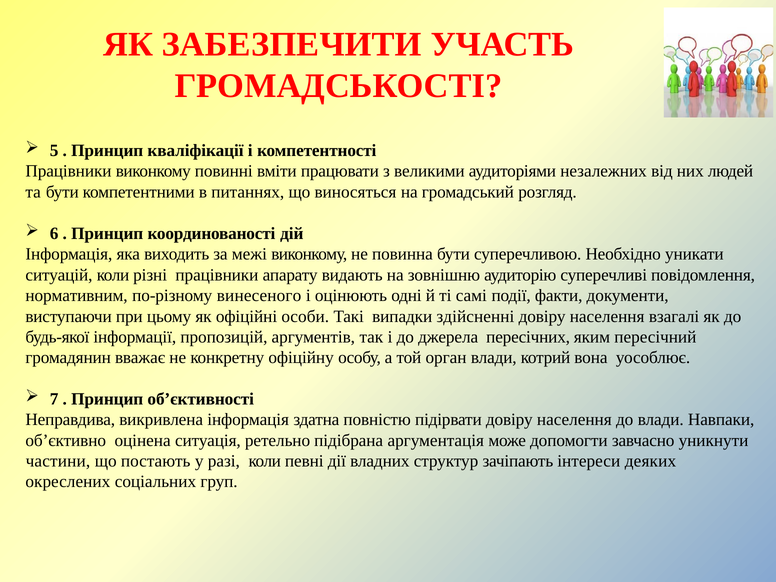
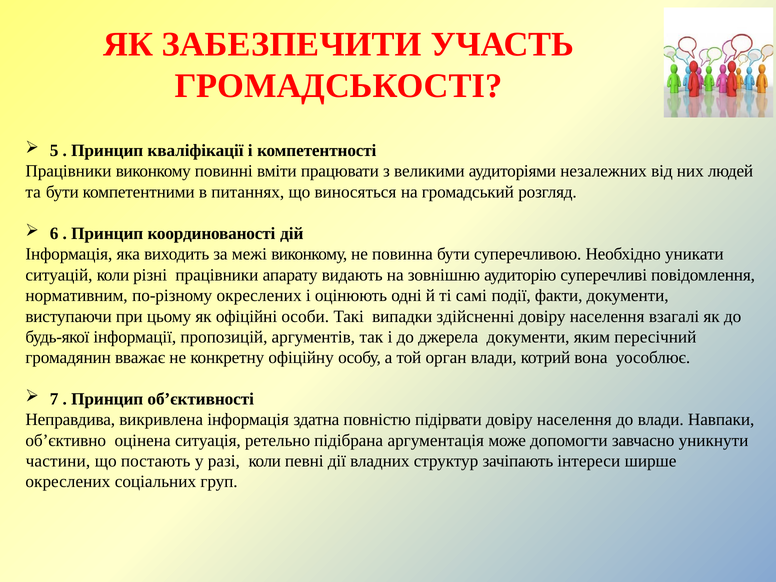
по-різному винесеного: винесеного -> окреслених
джерела пересічних: пересічних -> документи
деяких: деяких -> ширше
